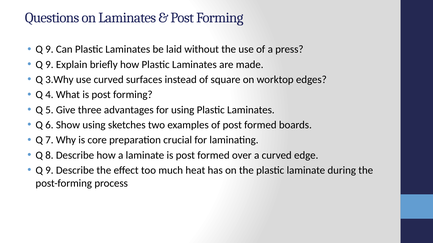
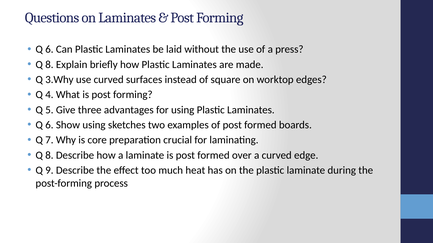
9 at (49, 49): 9 -> 6
9 at (49, 65): 9 -> 8
